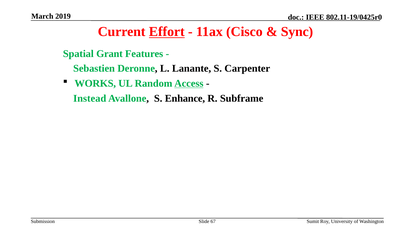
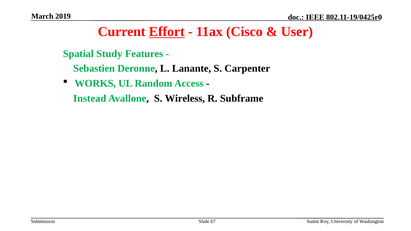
Sync: Sync -> User
Grant: Grant -> Study
Access underline: present -> none
Enhance: Enhance -> Wireless
